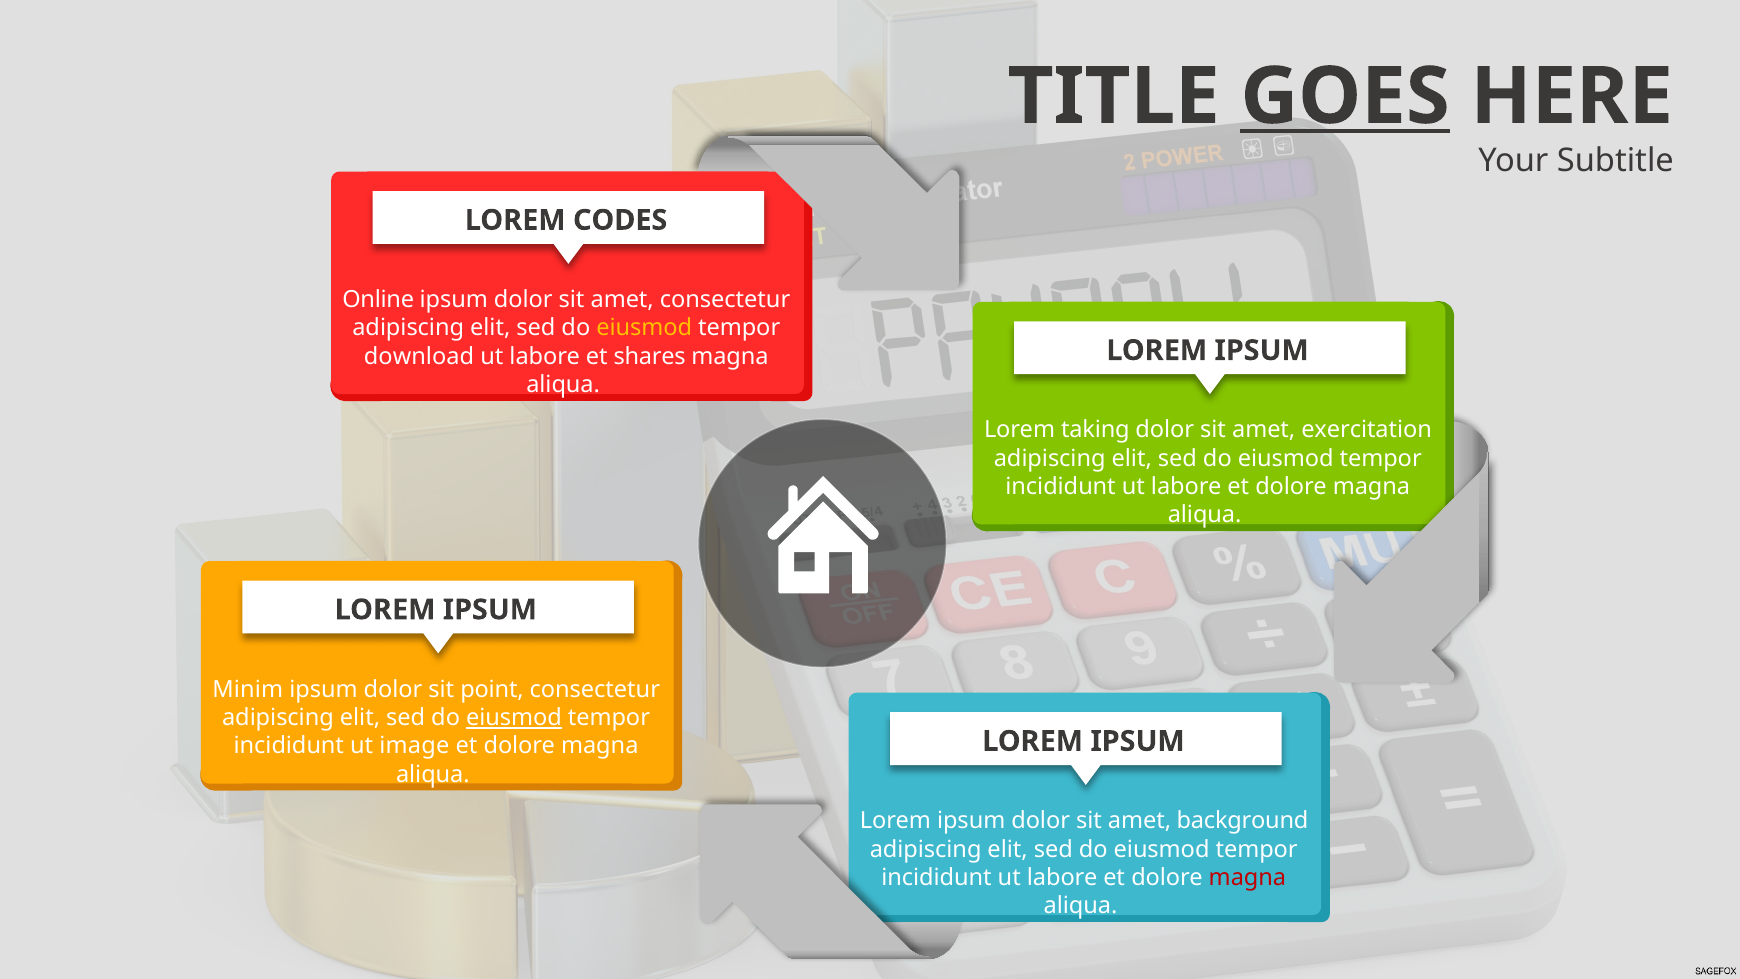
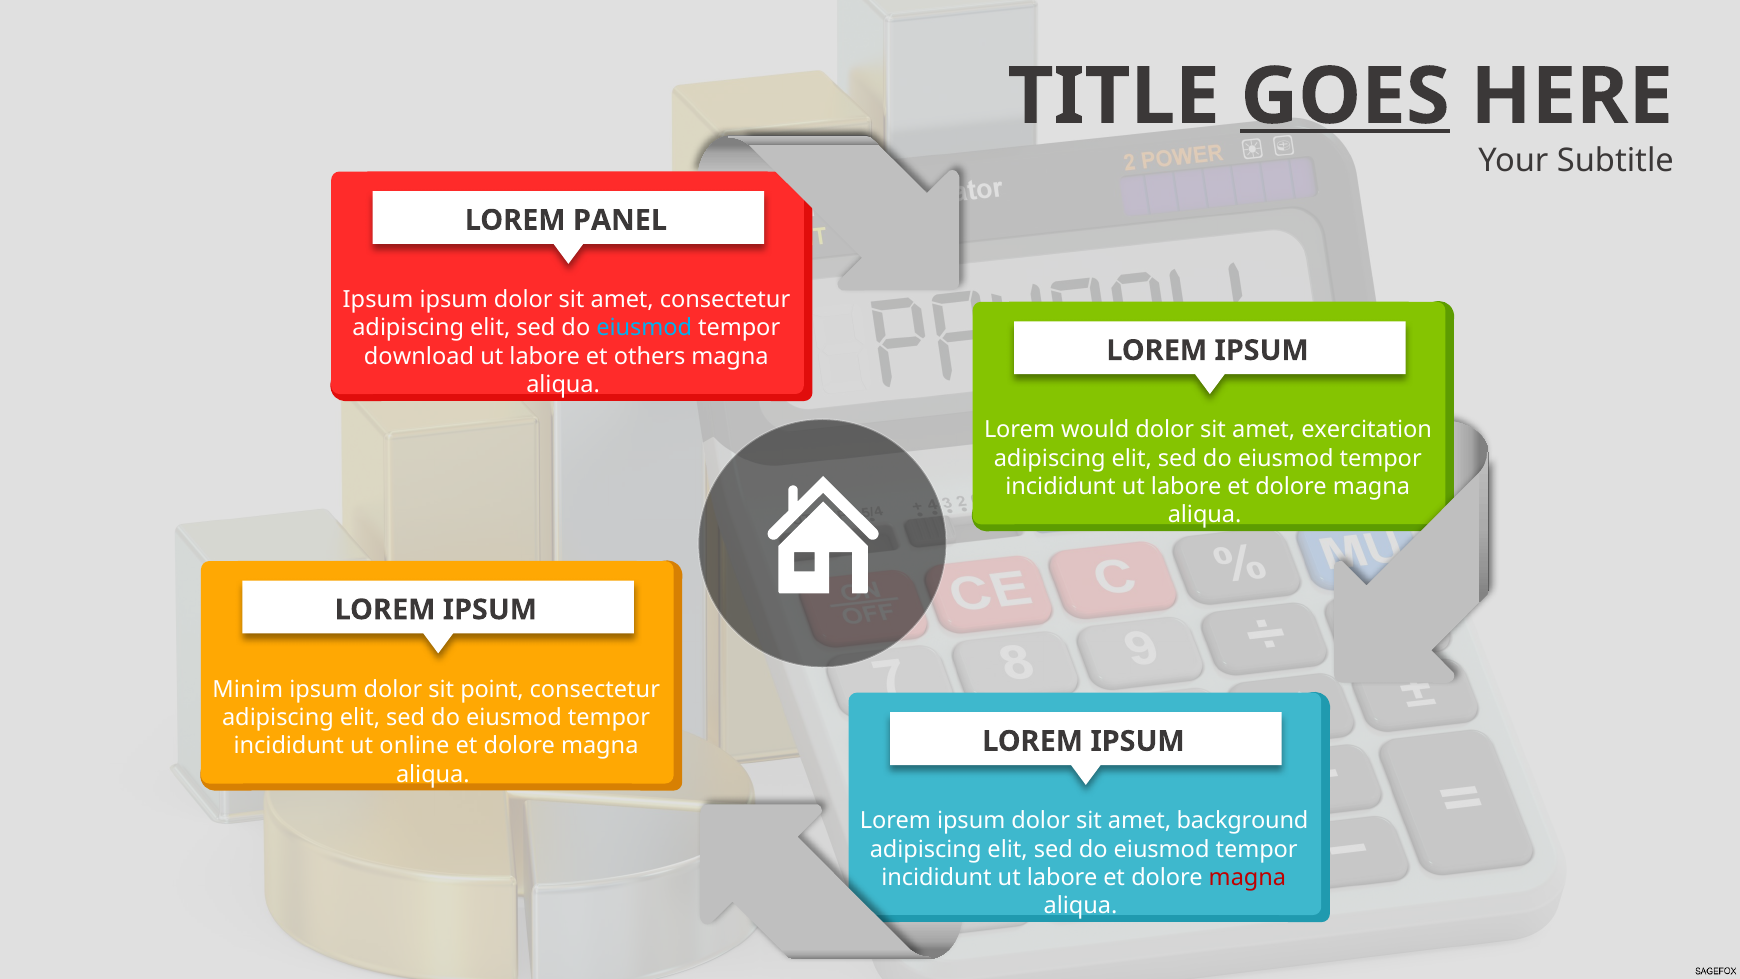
CODES: CODES -> PANEL
Online at (378, 300): Online -> Ipsum
eiusmod at (644, 328) colour: yellow -> light blue
shares: shares -> others
taking: taking -> would
eiusmod at (514, 718) underline: present -> none
image: image -> online
